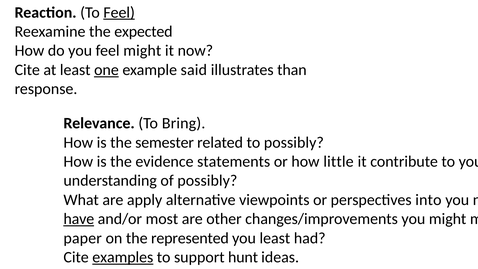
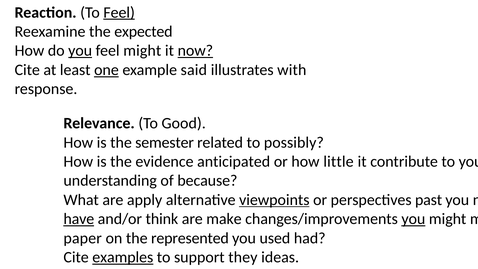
you at (80, 51) underline: none -> present
now at (195, 51) underline: none -> present
than: than -> with
Bring: Bring -> Good
statements: statements -> anticipated
of possibly: possibly -> because
viewpoints underline: none -> present
into: into -> past
most: most -> think
are other: other -> make
you at (413, 219) underline: none -> present
you least: least -> used
hunt: hunt -> they
